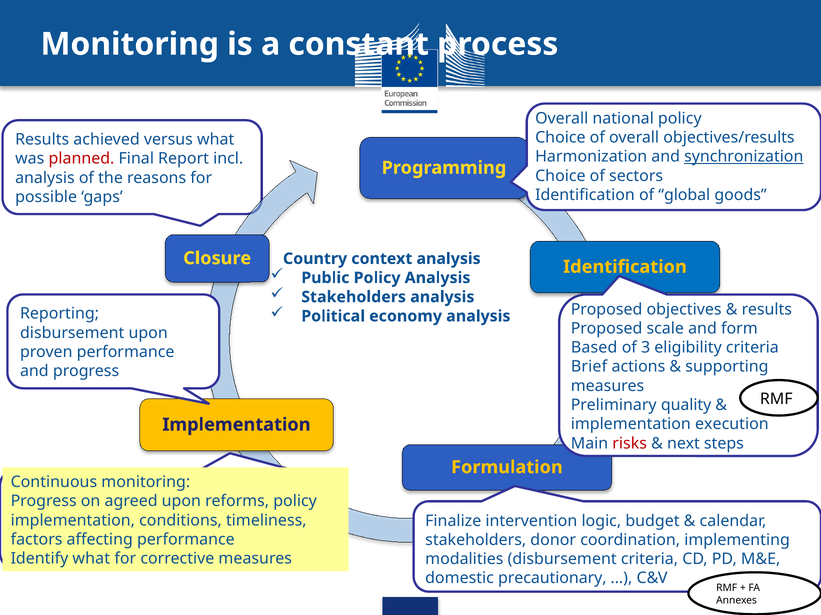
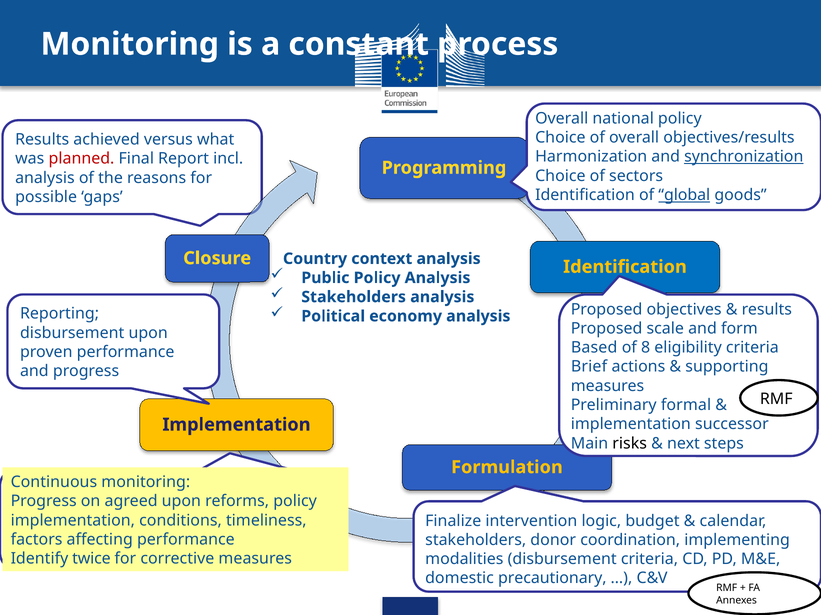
global underline: none -> present
3: 3 -> 8
quality: quality -> formal
execution: execution -> successor
risks colour: red -> black
Identify what: what -> twice
